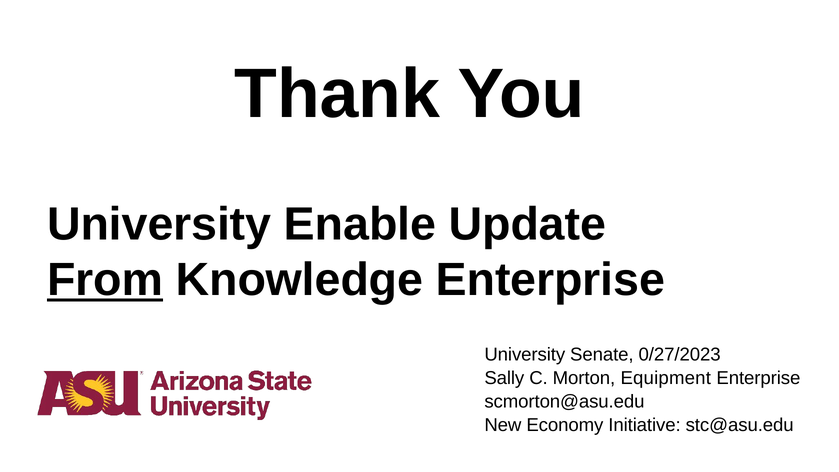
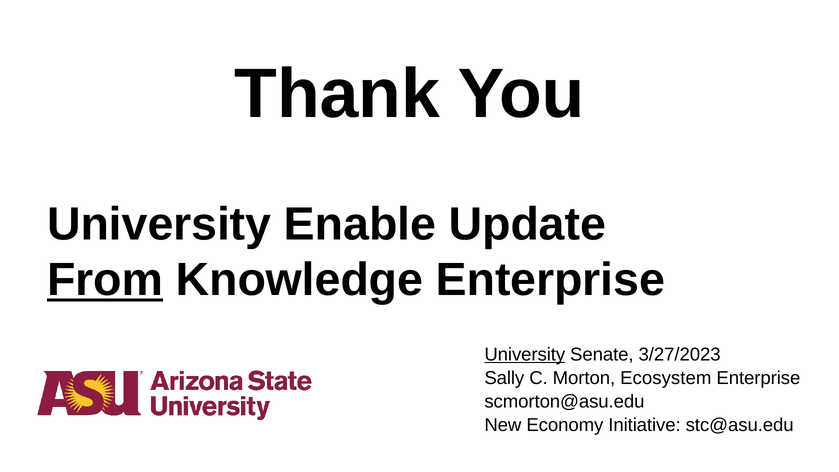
University at (525, 355) underline: none -> present
0/27/2023: 0/27/2023 -> 3/27/2023
Equipment: Equipment -> Ecosystem
